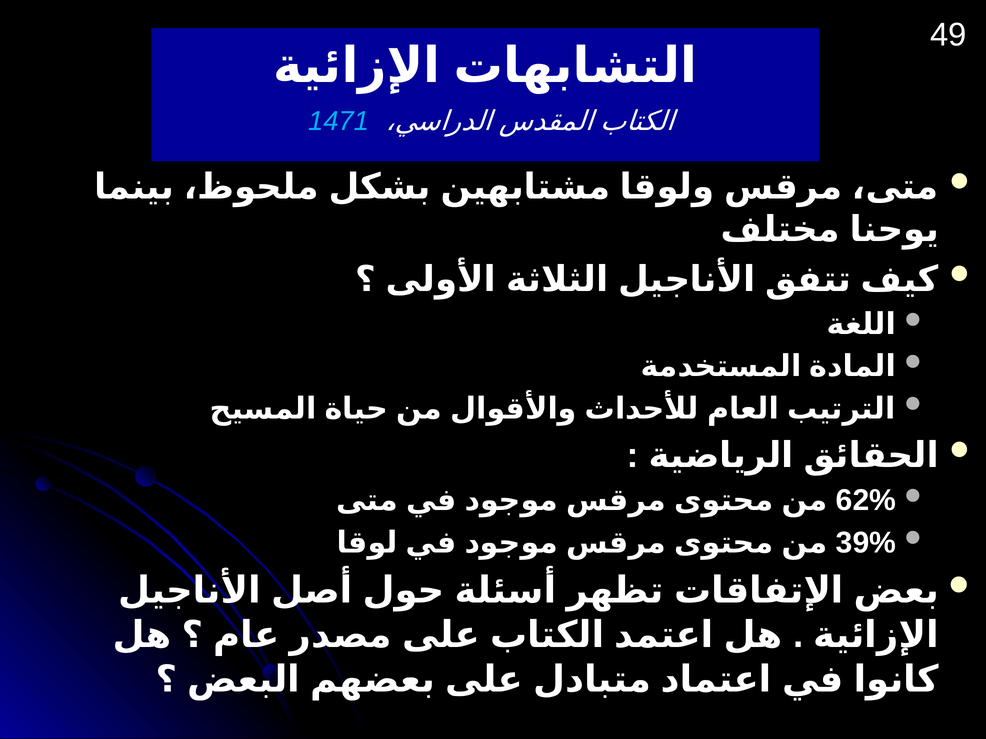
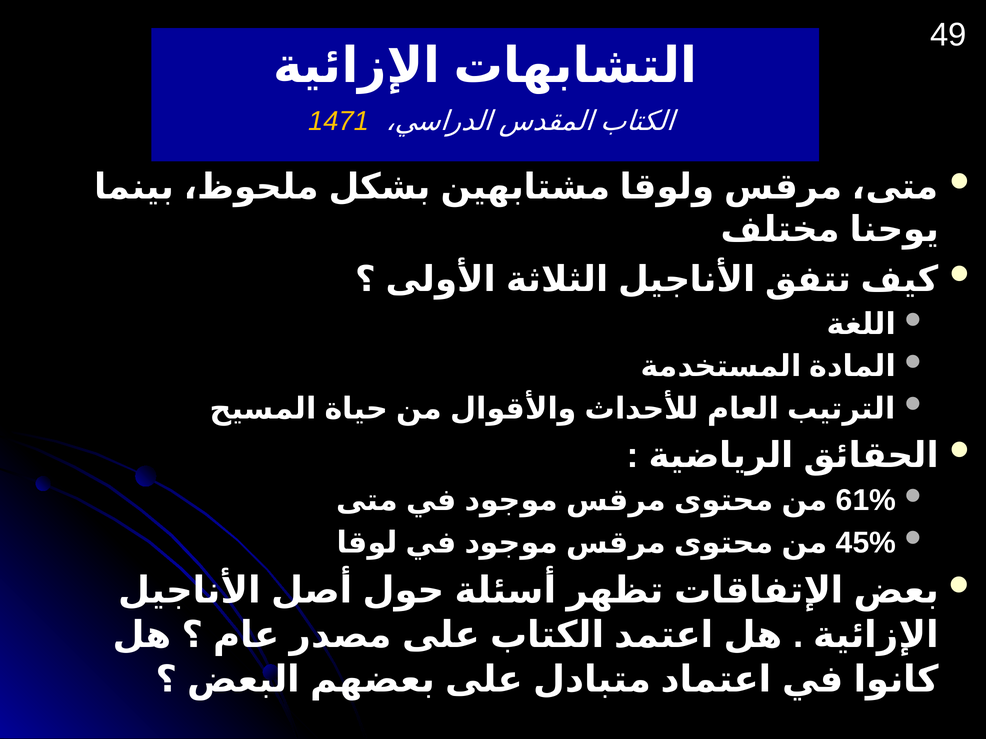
1471 colour: light blue -> yellow
62%: 62% -> 61%
39%: 39% -> 45%
